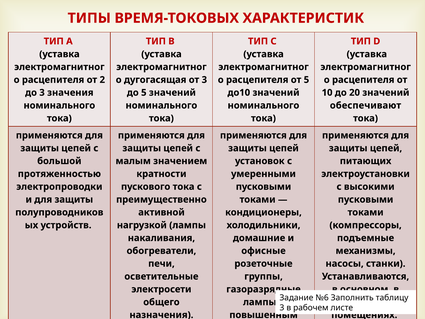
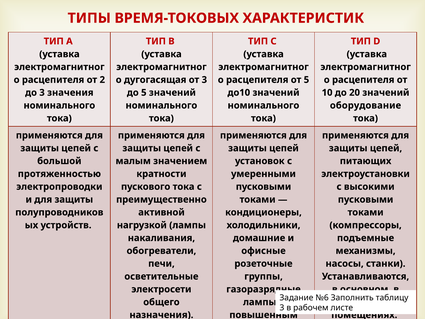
обеспечивают: обеспечивают -> оборудование
